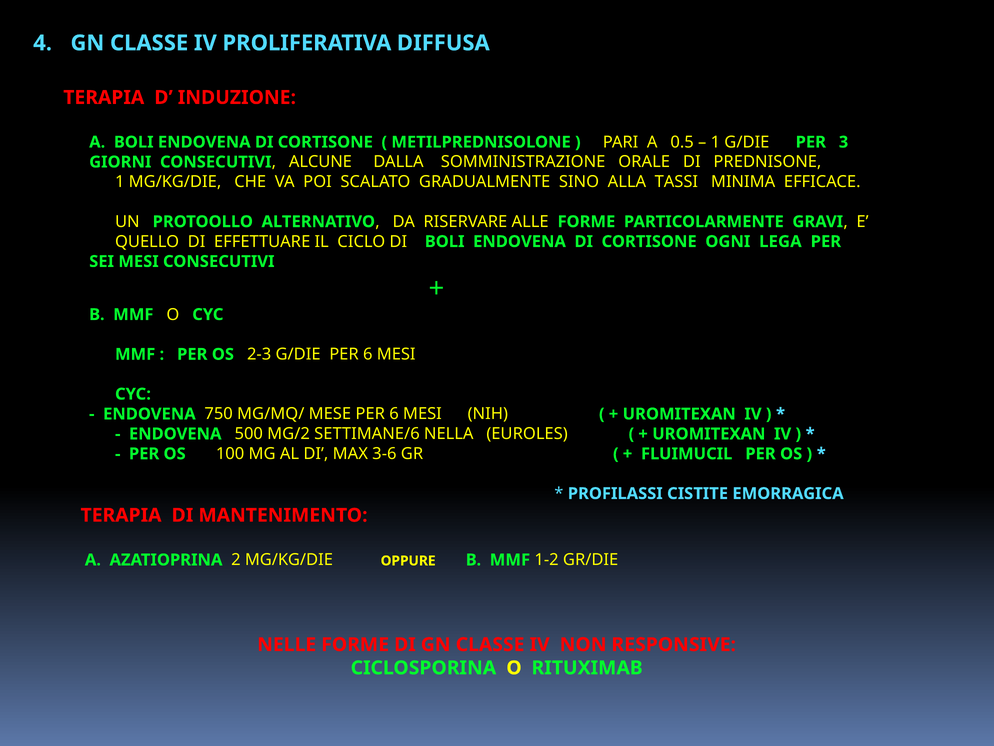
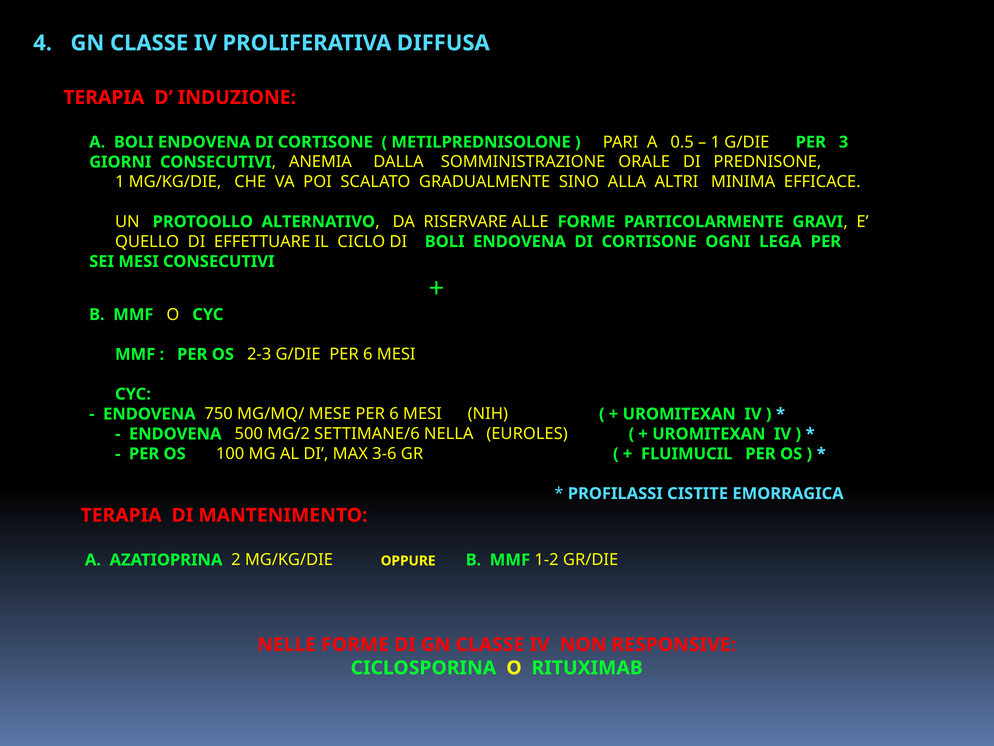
ALCUNE: ALCUNE -> ANEMIA
TASSI: TASSI -> ALTRI
